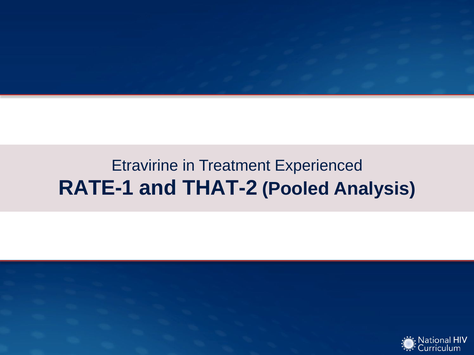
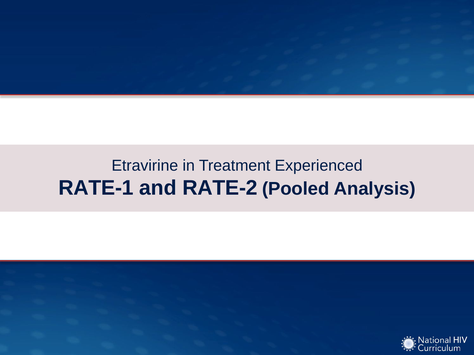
THAT-2: THAT-2 -> RATE-2
